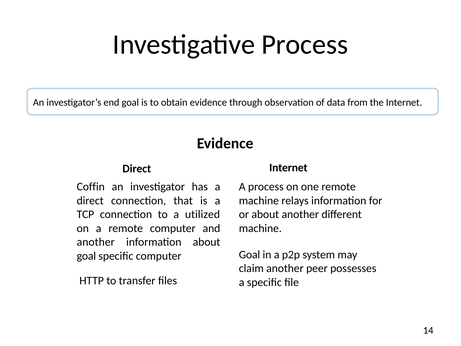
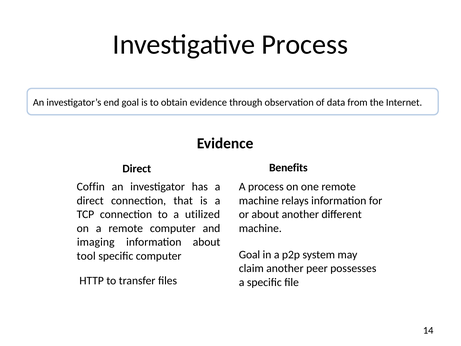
Direct Internet: Internet -> Benefits
another at (96, 242): another -> imaging
goal at (86, 256): goal -> tool
